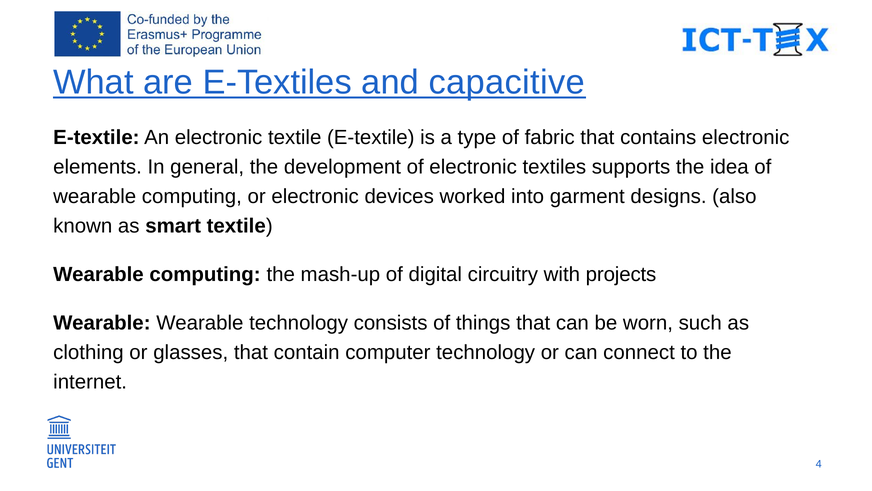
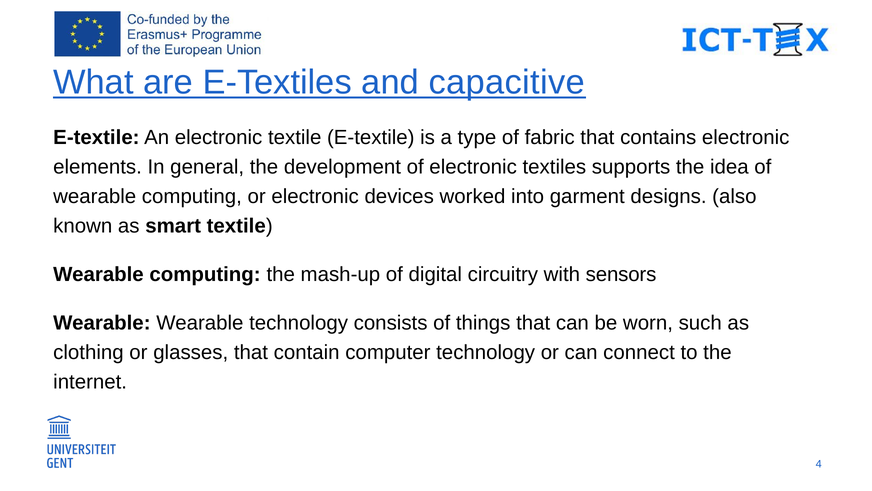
projects: projects -> sensors
